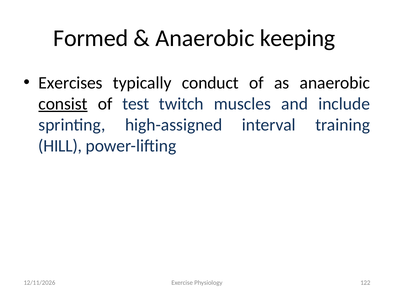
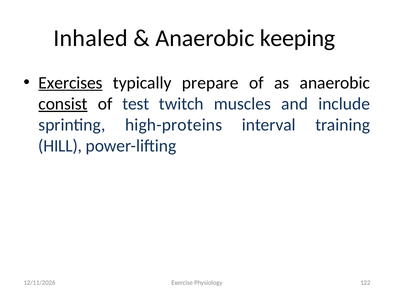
Formed: Formed -> Inhaled
Exercises underline: none -> present
conduct: conduct -> prepare
high-assigned: high-assigned -> high-proteins
